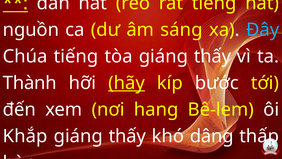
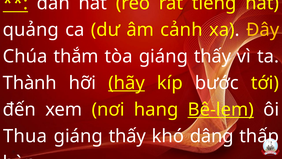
nguồn: nguồn -> quảng
sáng: sáng -> cảnh
Đây colour: light blue -> yellow
Chúa tiếng: tiếng -> thắm
Bê-lem underline: none -> present
Khắp: Khắp -> Thua
